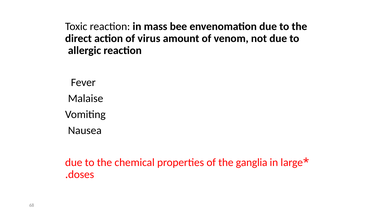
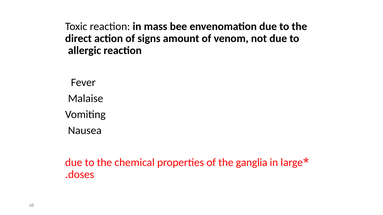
virus: virus -> signs
